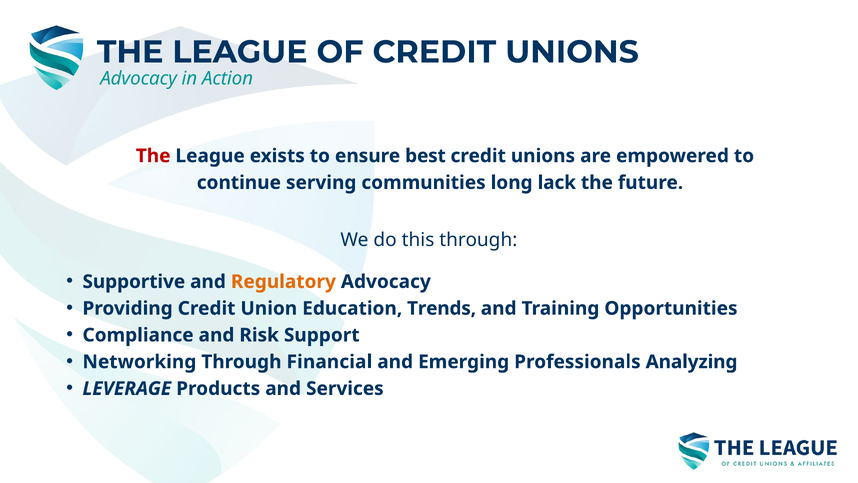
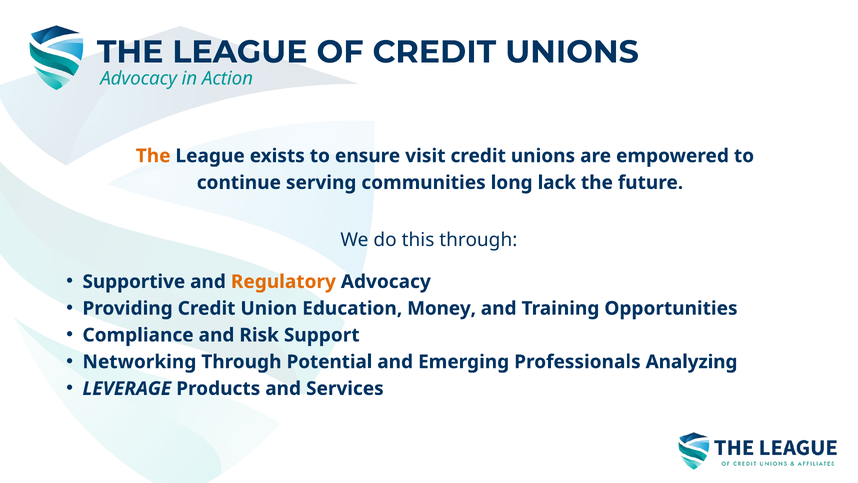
The at (153, 156) colour: red -> orange
best: best -> visit
Trends: Trends -> Money
Financial: Financial -> Potential
